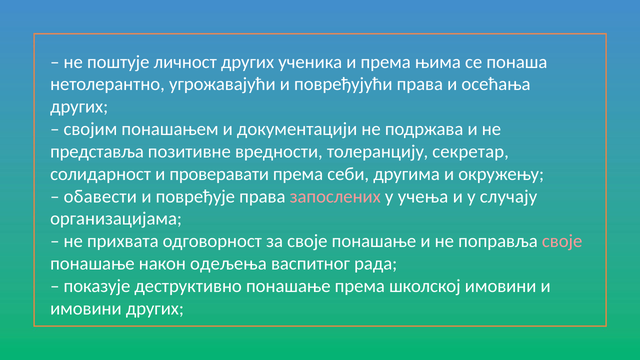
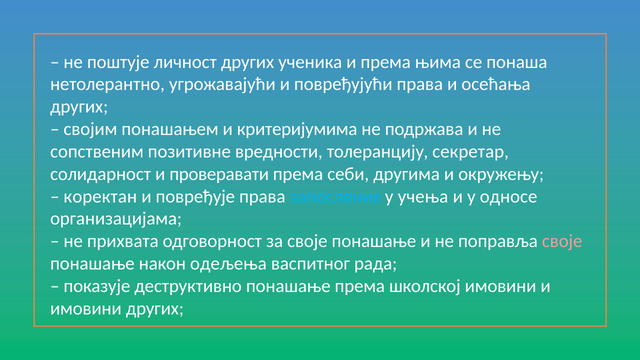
документацији: документацији -> критеријумима
представља: представља -> сопственим
обавести: обавести -> коректан
запослених colour: pink -> light blue
случају: случају -> односе
